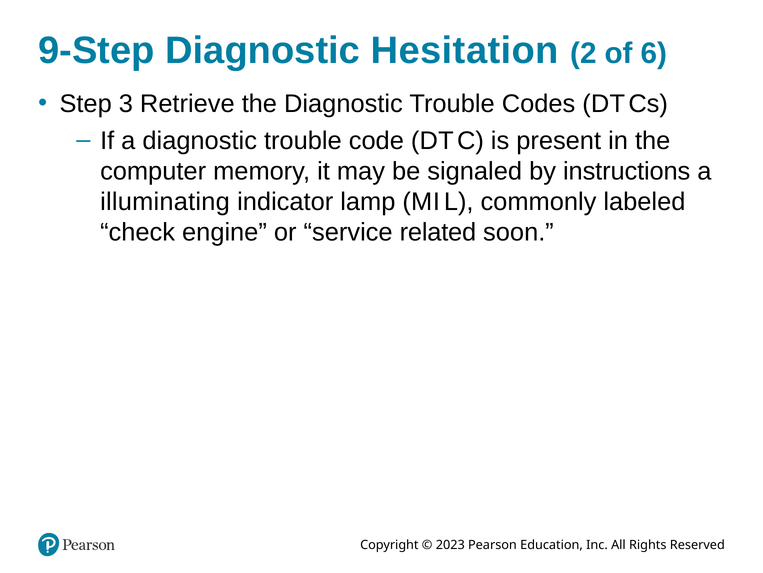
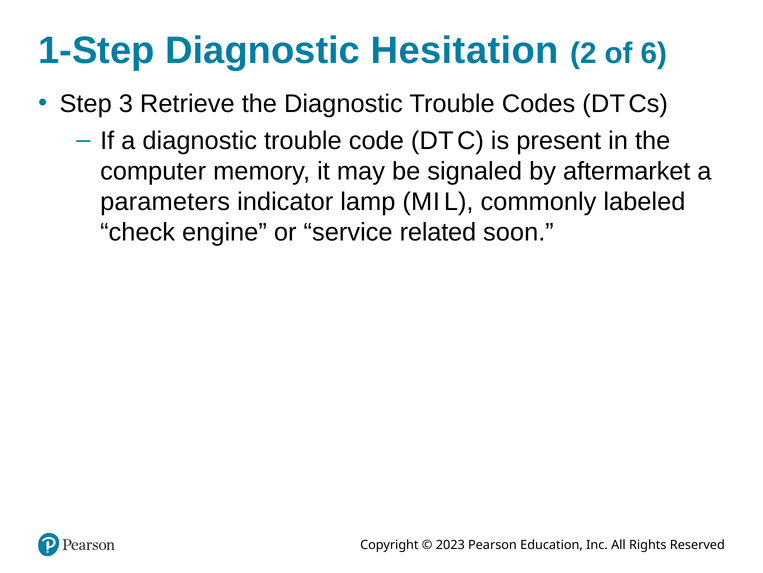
9-Step: 9-Step -> 1-Step
instructions: instructions -> aftermarket
illuminating: illuminating -> parameters
